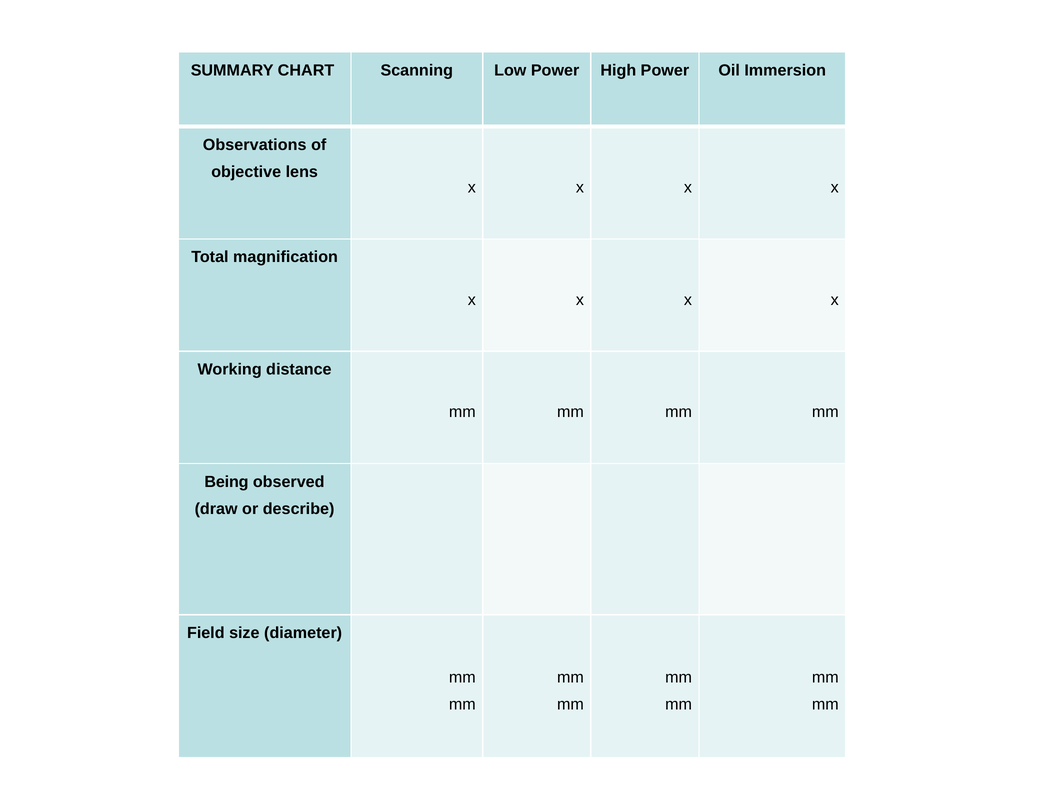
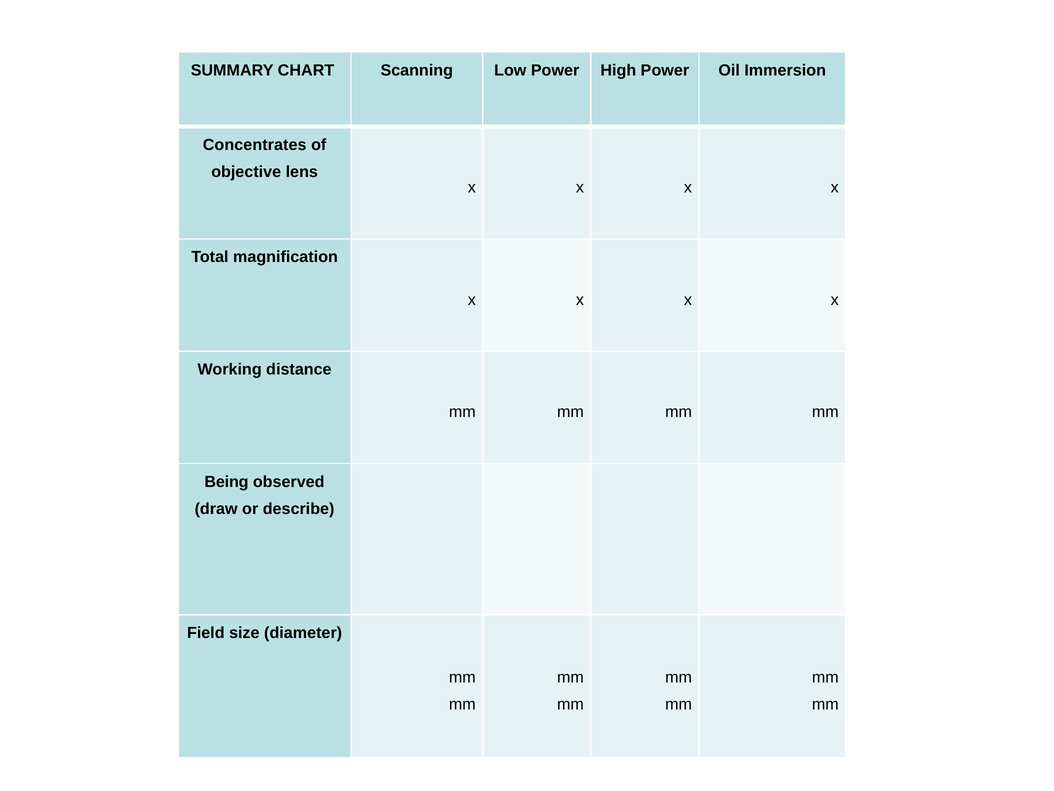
Observations: Observations -> Concentrates
